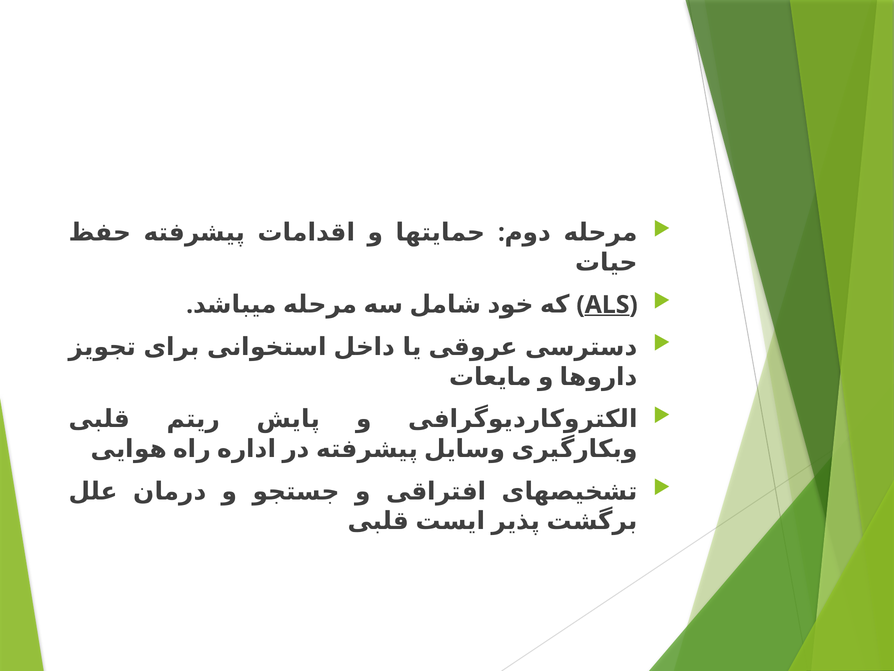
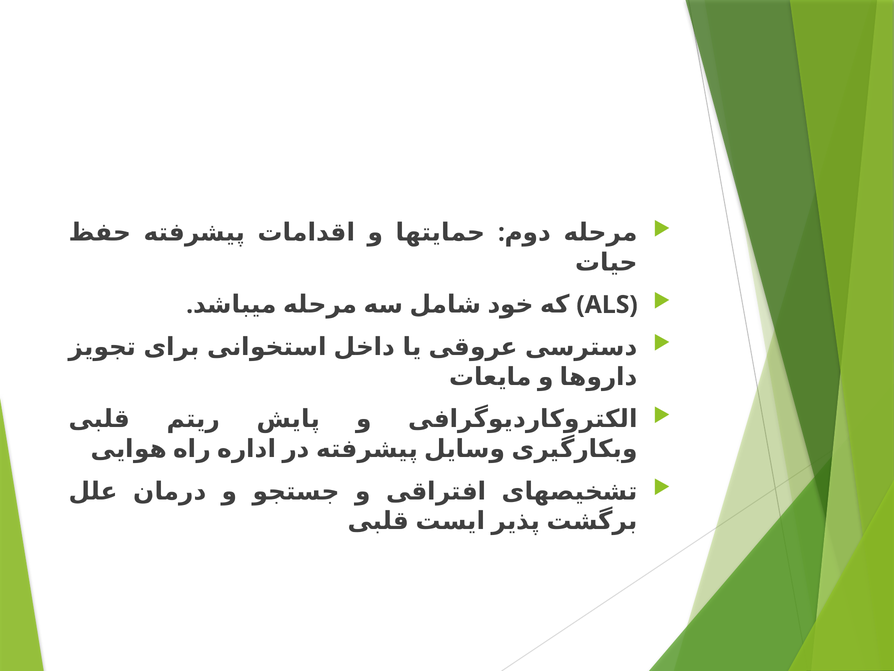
ALS underline: present -> none
